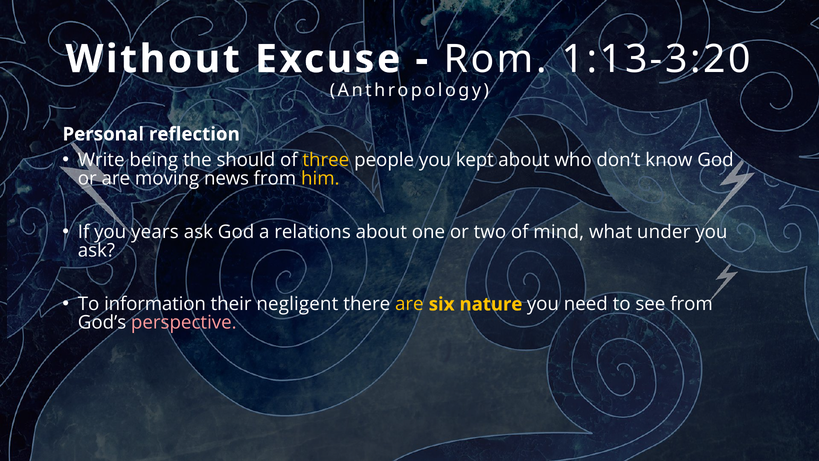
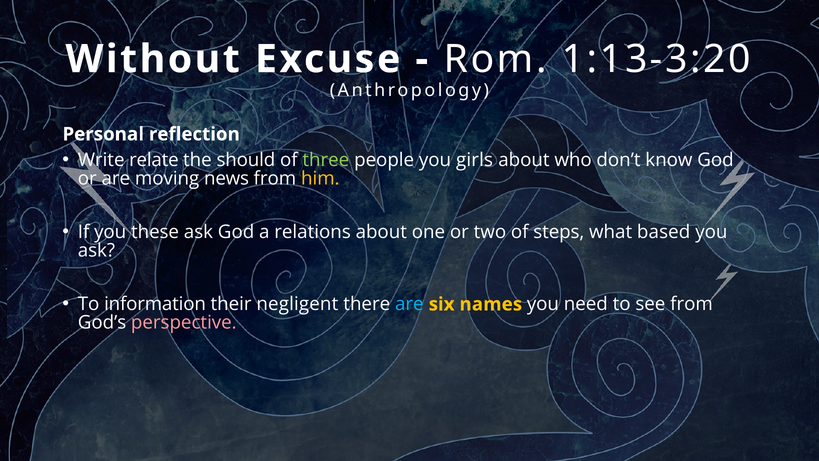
being: being -> relate
three colour: yellow -> light green
kept: kept -> girls
years: years -> these
mind: mind -> steps
under: under -> based
are at (409, 304) colour: yellow -> light blue
nature: nature -> names
